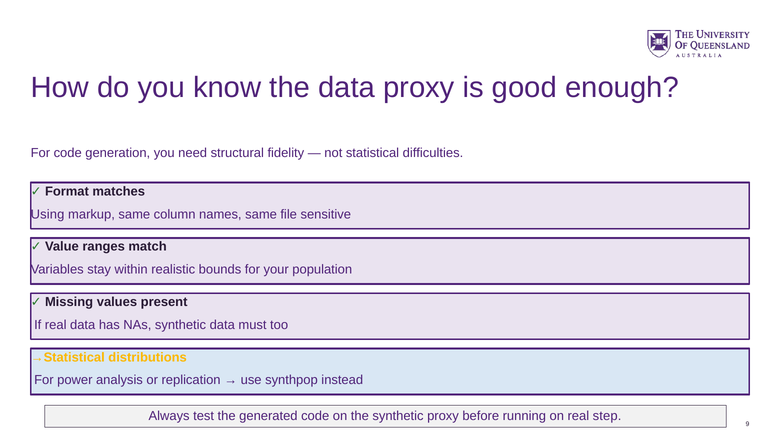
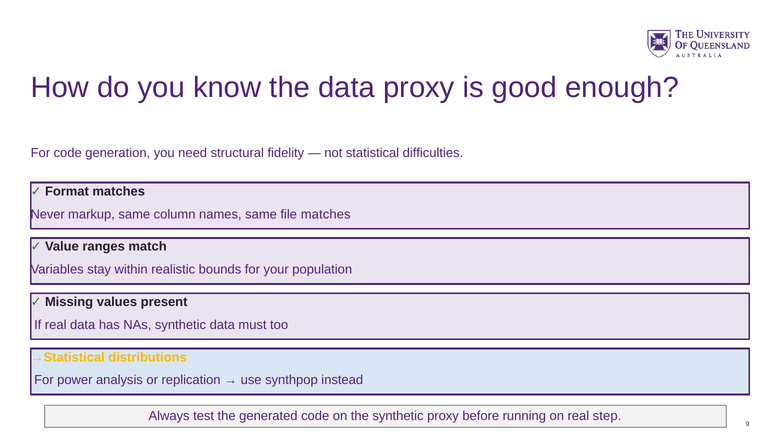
Using: Using -> Never
file sensitive: sensitive -> matches
